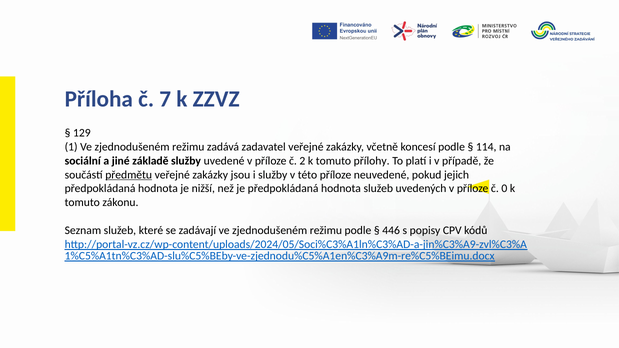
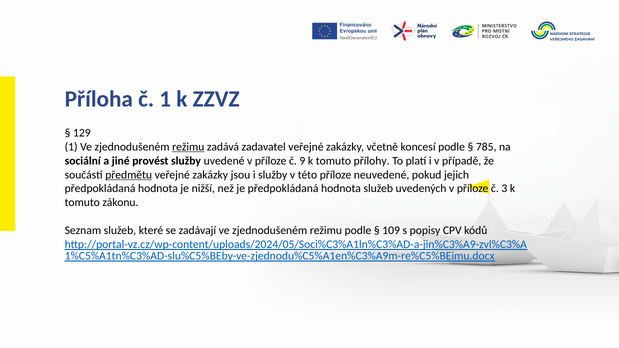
č 7: 7 -> 1
režimu at (188, 147) underline: none -> present
114: 114 -> 785
základě: základě -> provést
2: 2 -> 9
0: 0 -> 3
446: 446 -> 109
